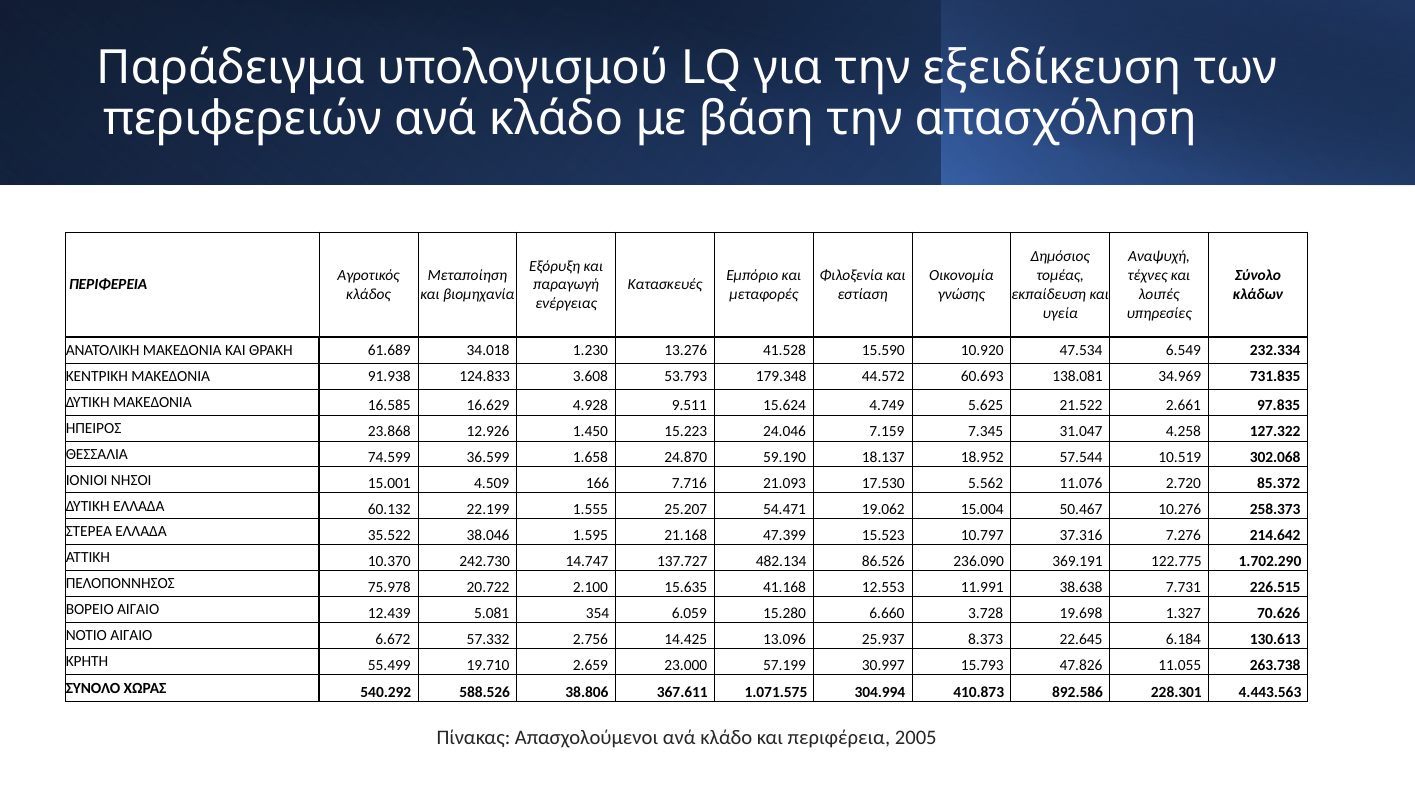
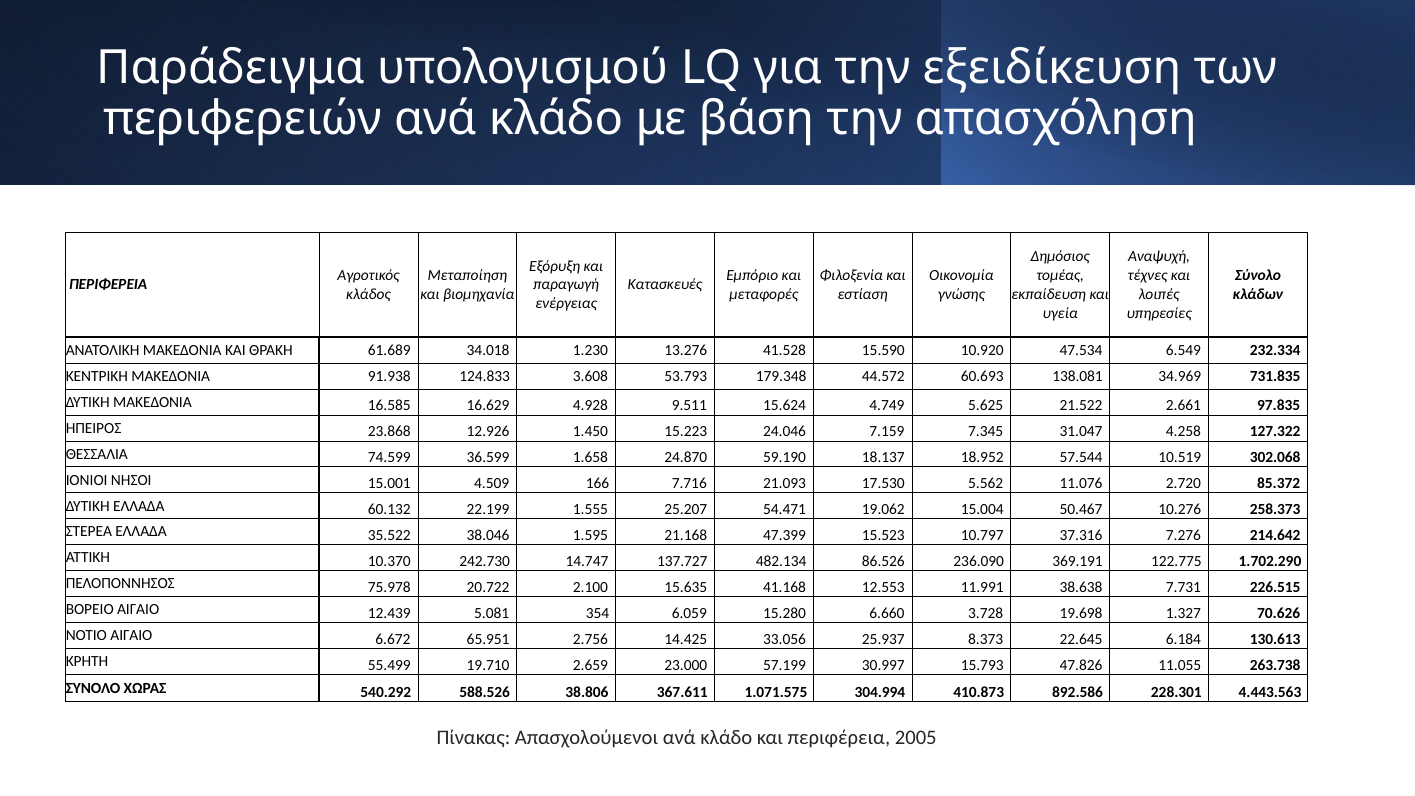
57.332: 57.332 -> 65.951
13.096: 13.096 -> 33.056
